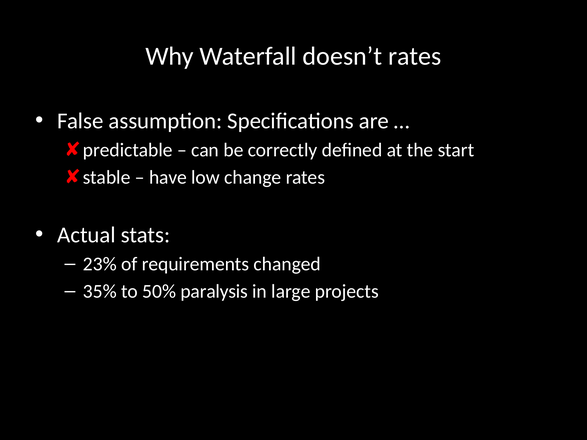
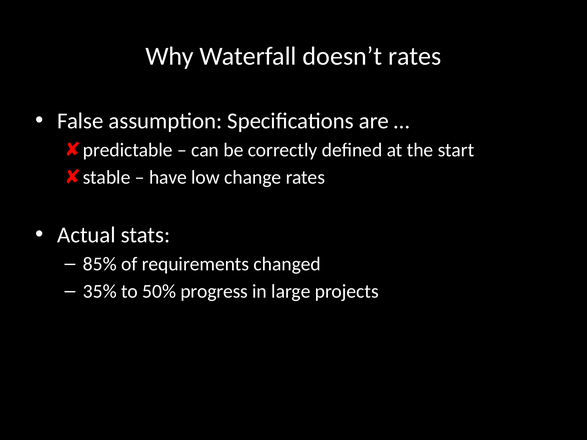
23%: 23% -> 85%
paralysis: paralysis -> progress
